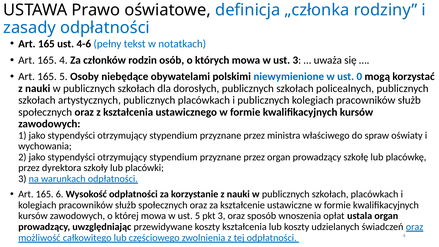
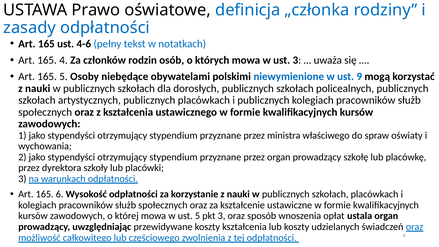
0: 0 -> 9
